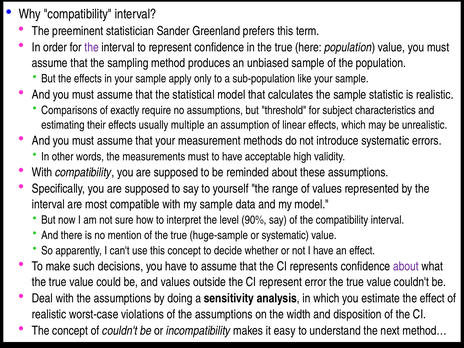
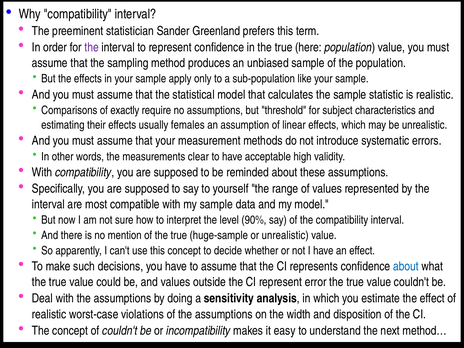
multiple: multiple -> females
measurements must: must -> clear
or systematic: systematic -> unrealistic
about at (406, 266) colour: purple -> blue
